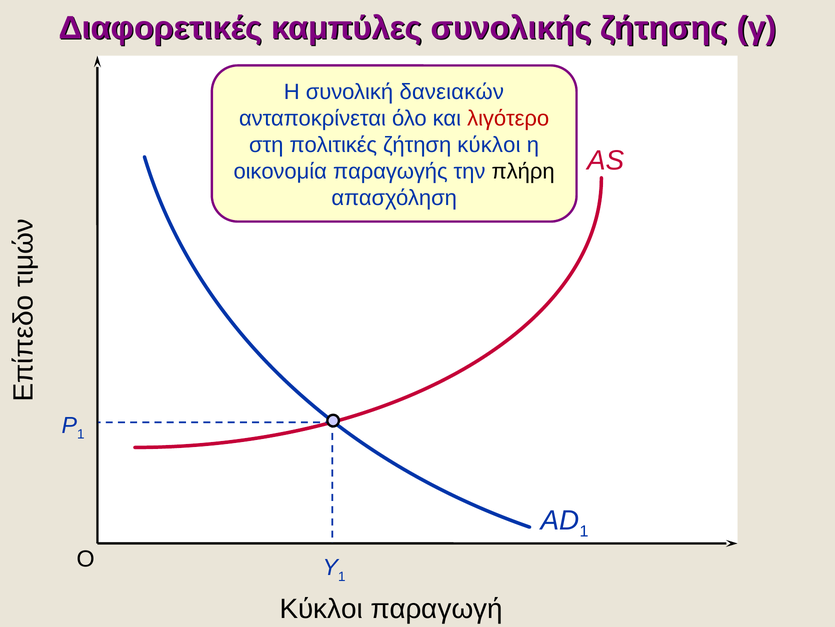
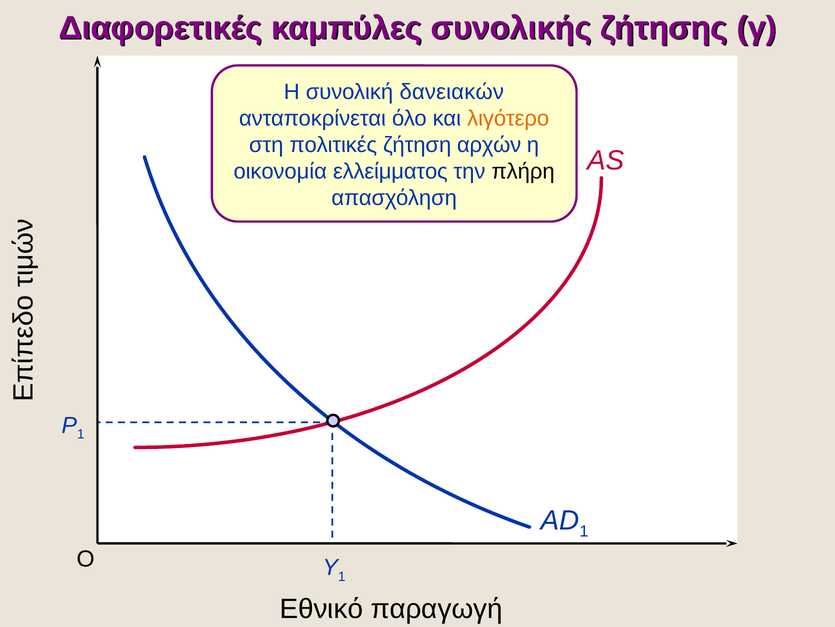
λιγότερο colour: red -> orange
ζήτηση κύκλοι: κύκλοι -> αρχών
παραγωγής: παραγωγής -> ελλείμματος
Κύκλοι at (321, 608): Κύκλοι -> Εθνικό
